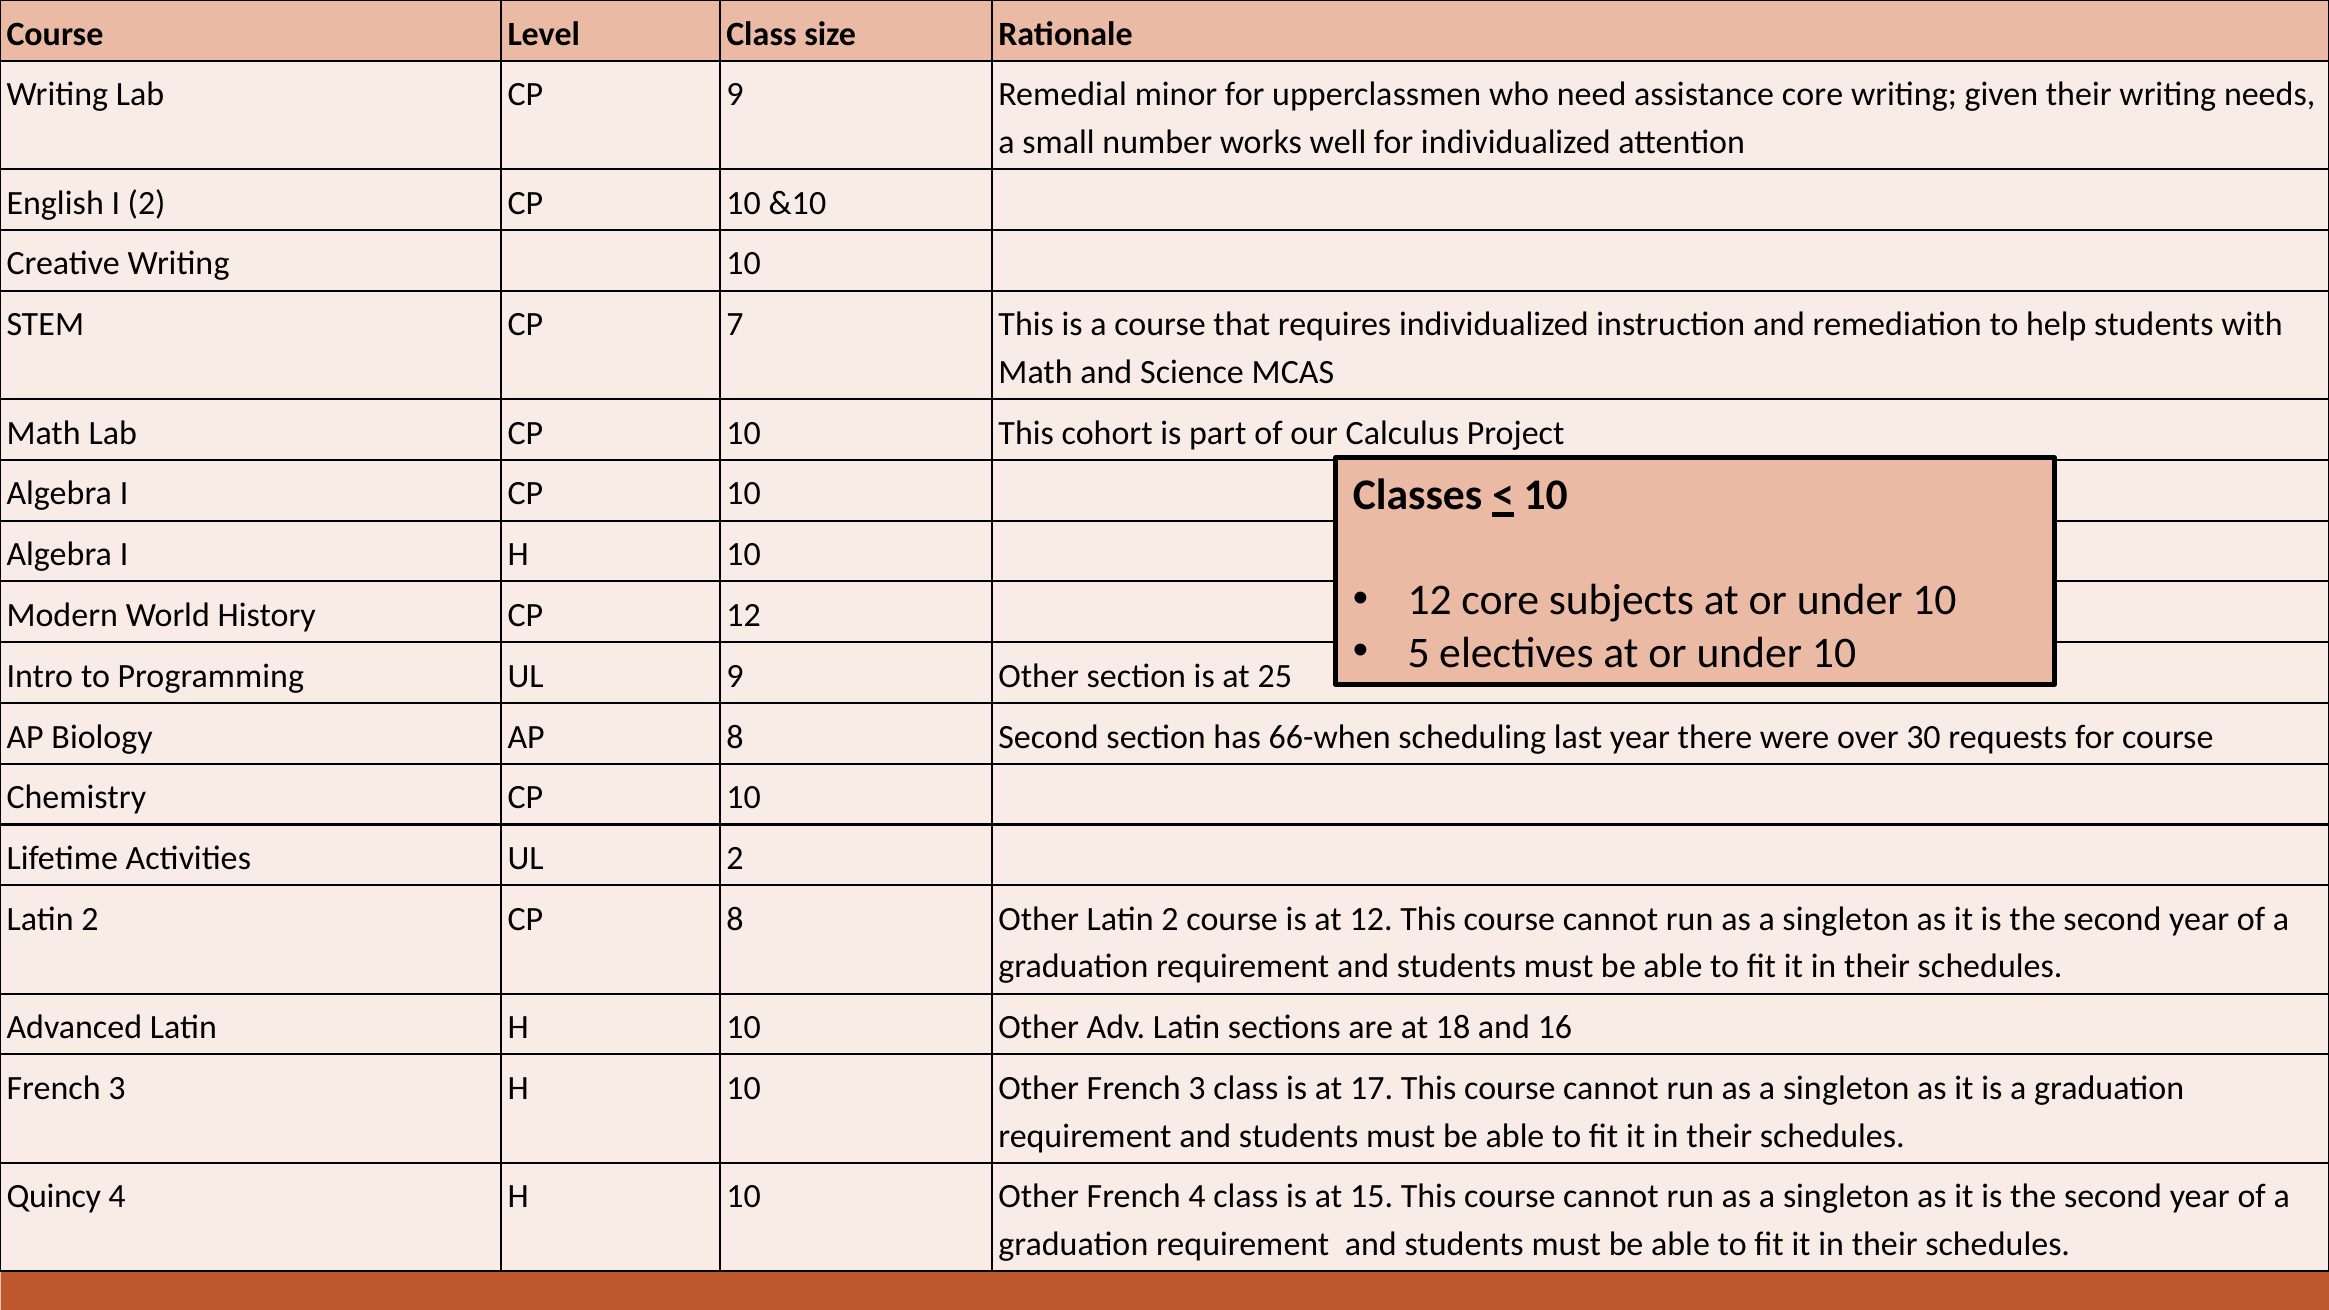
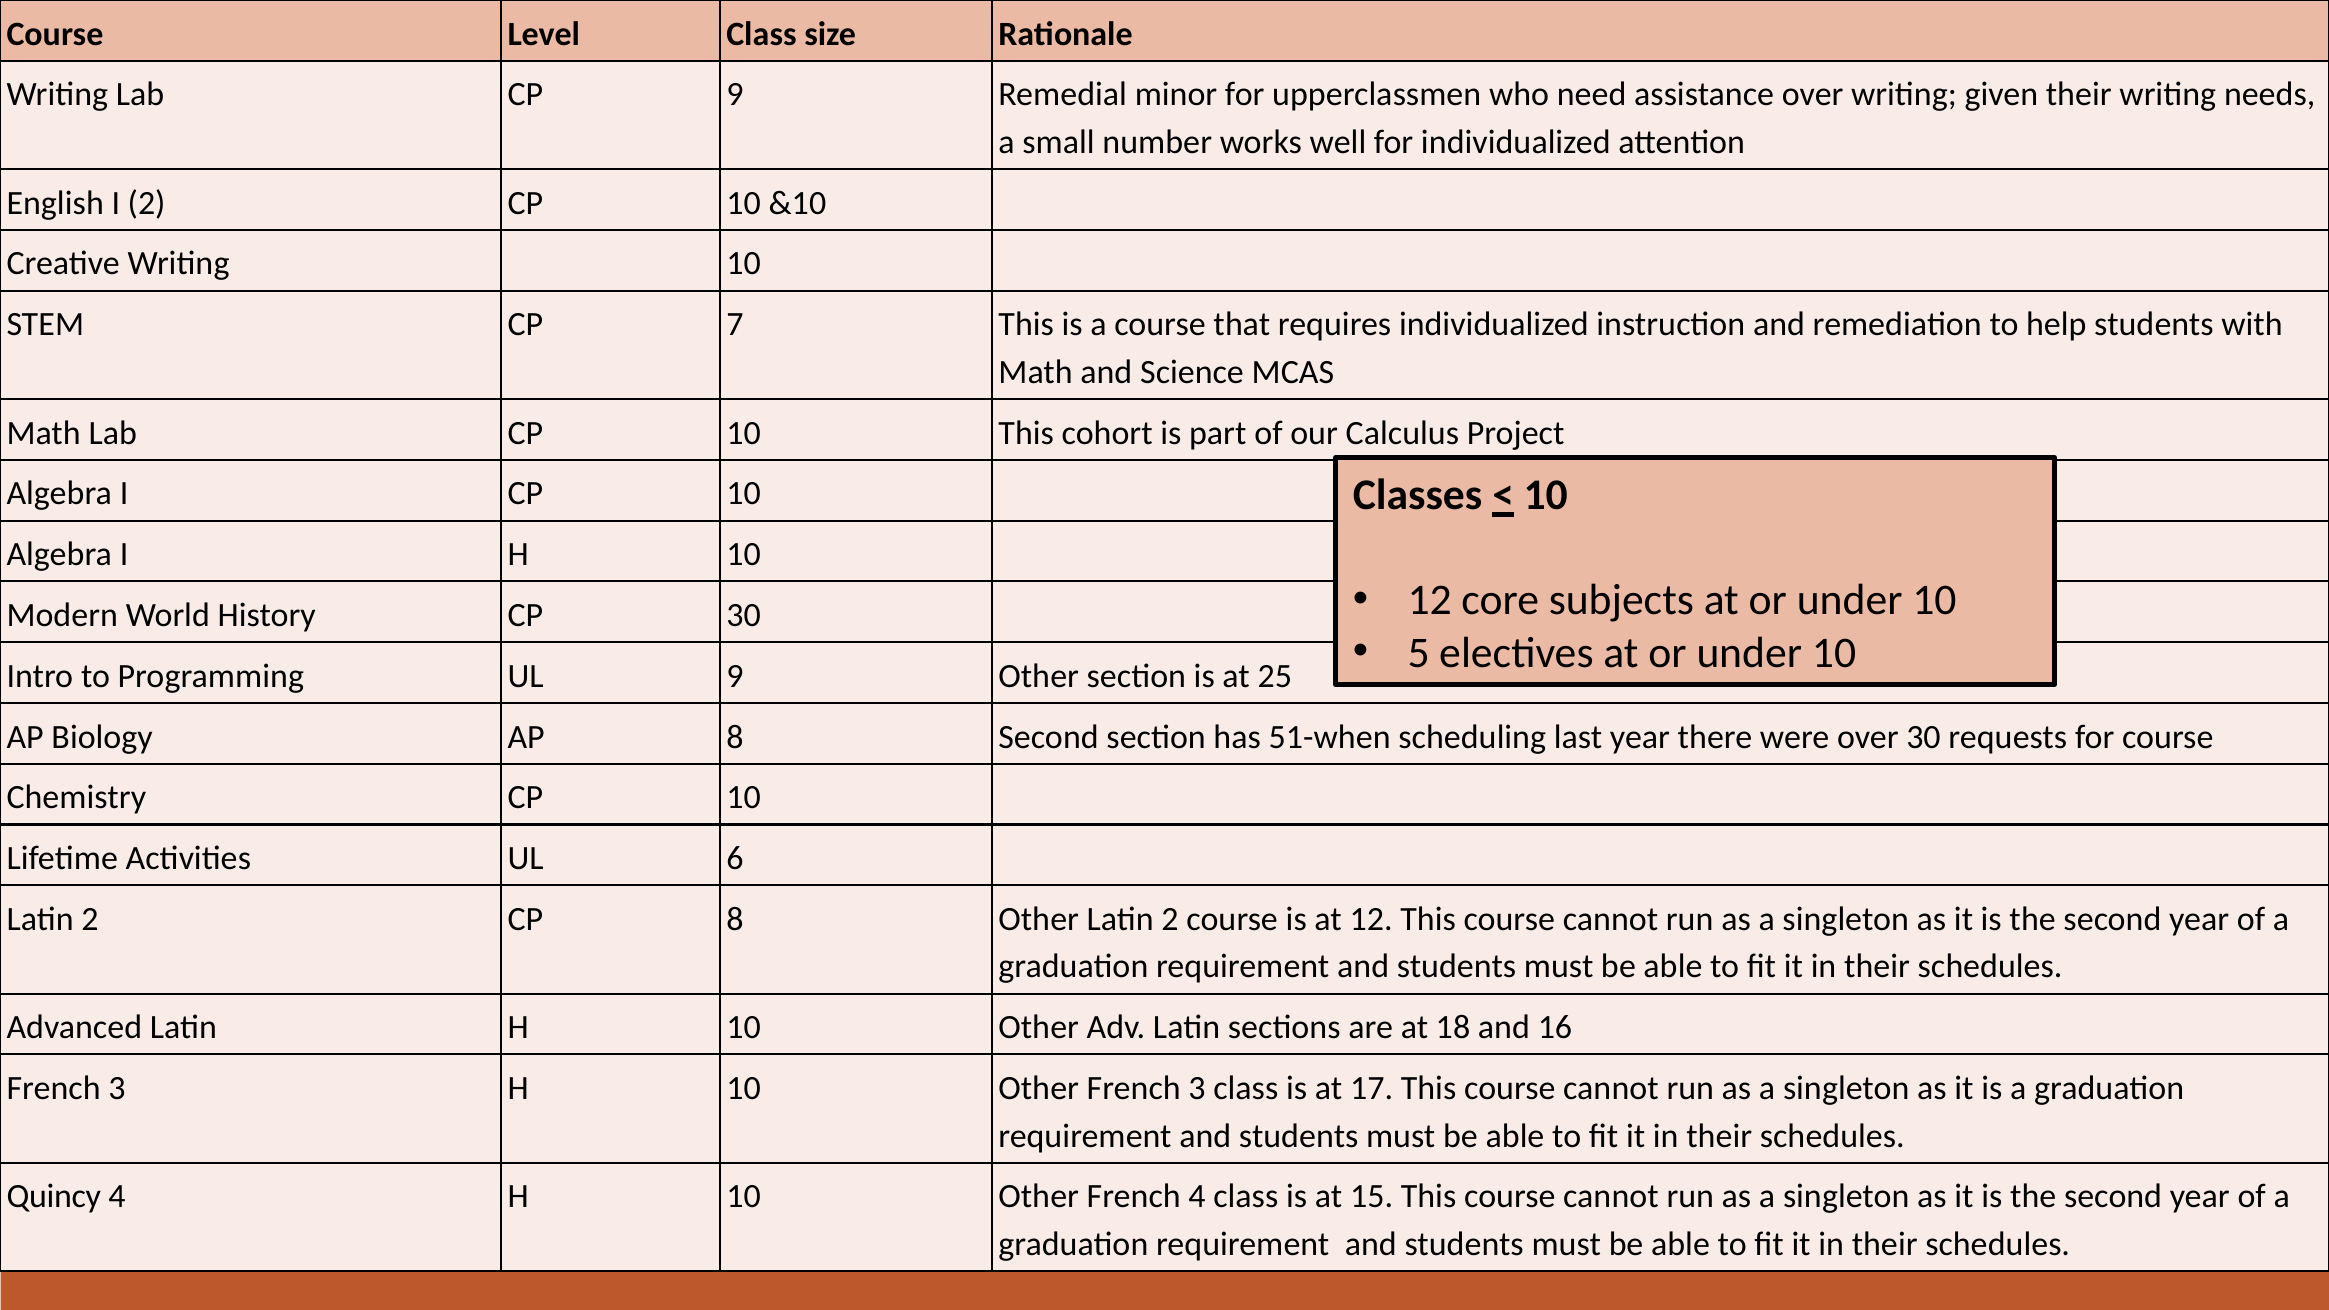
assistance core: core -> over
CP 12: 12 -> 30
66-when: 66-when -> 51-when
UL 2: 2 -> 6
